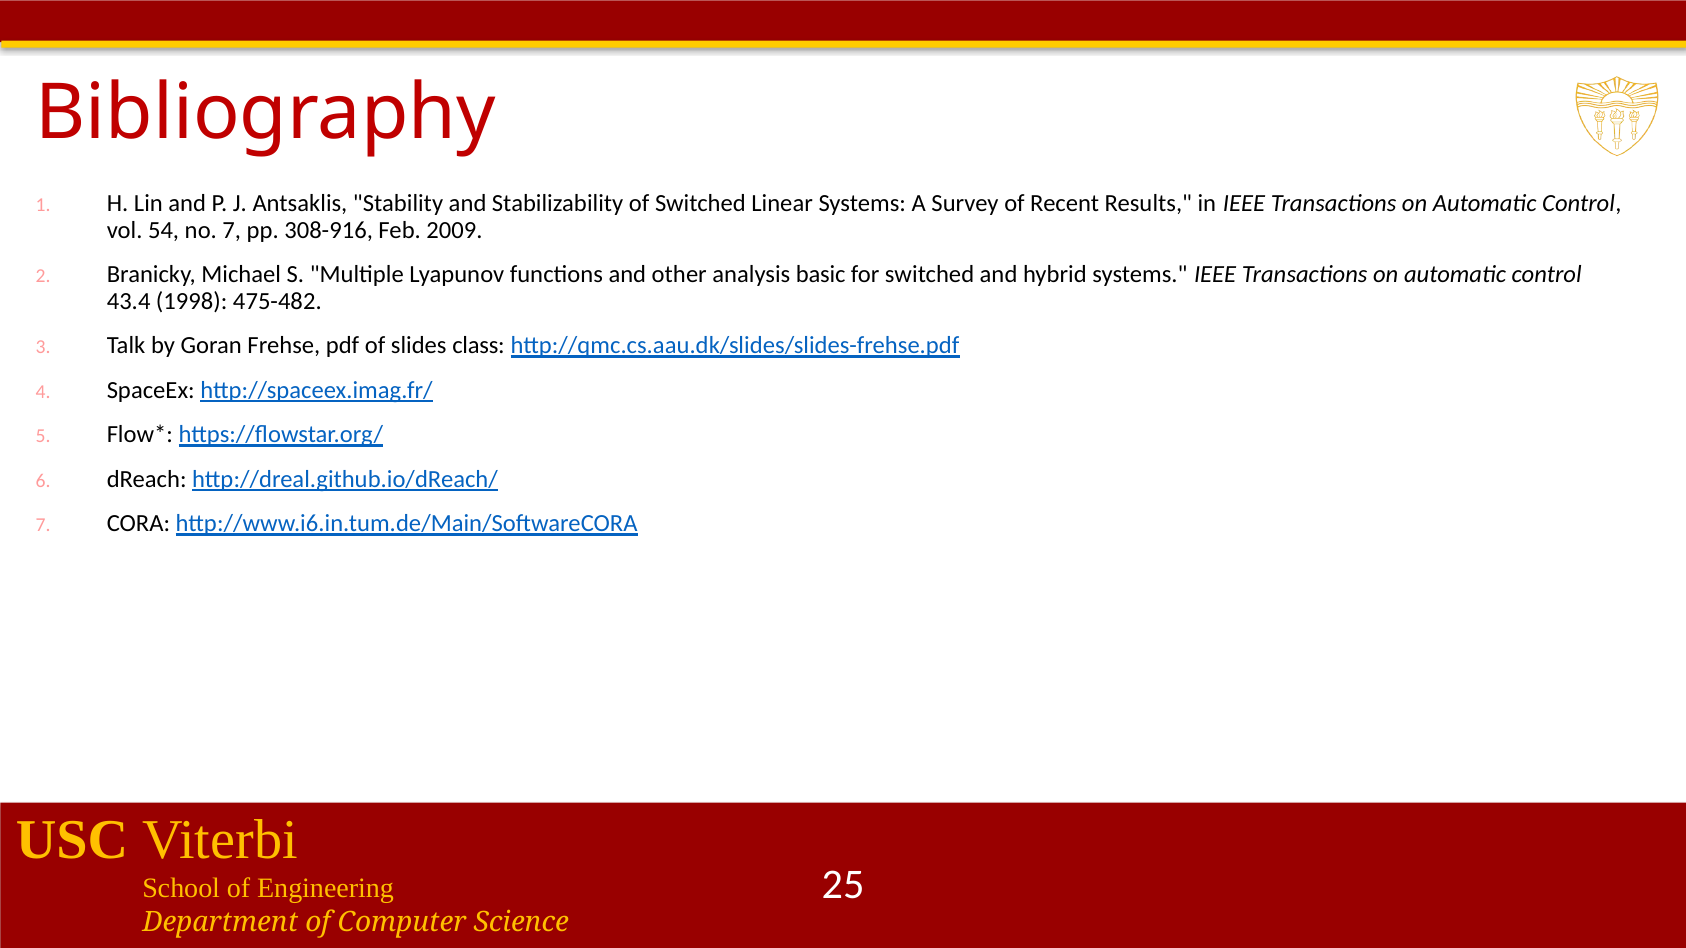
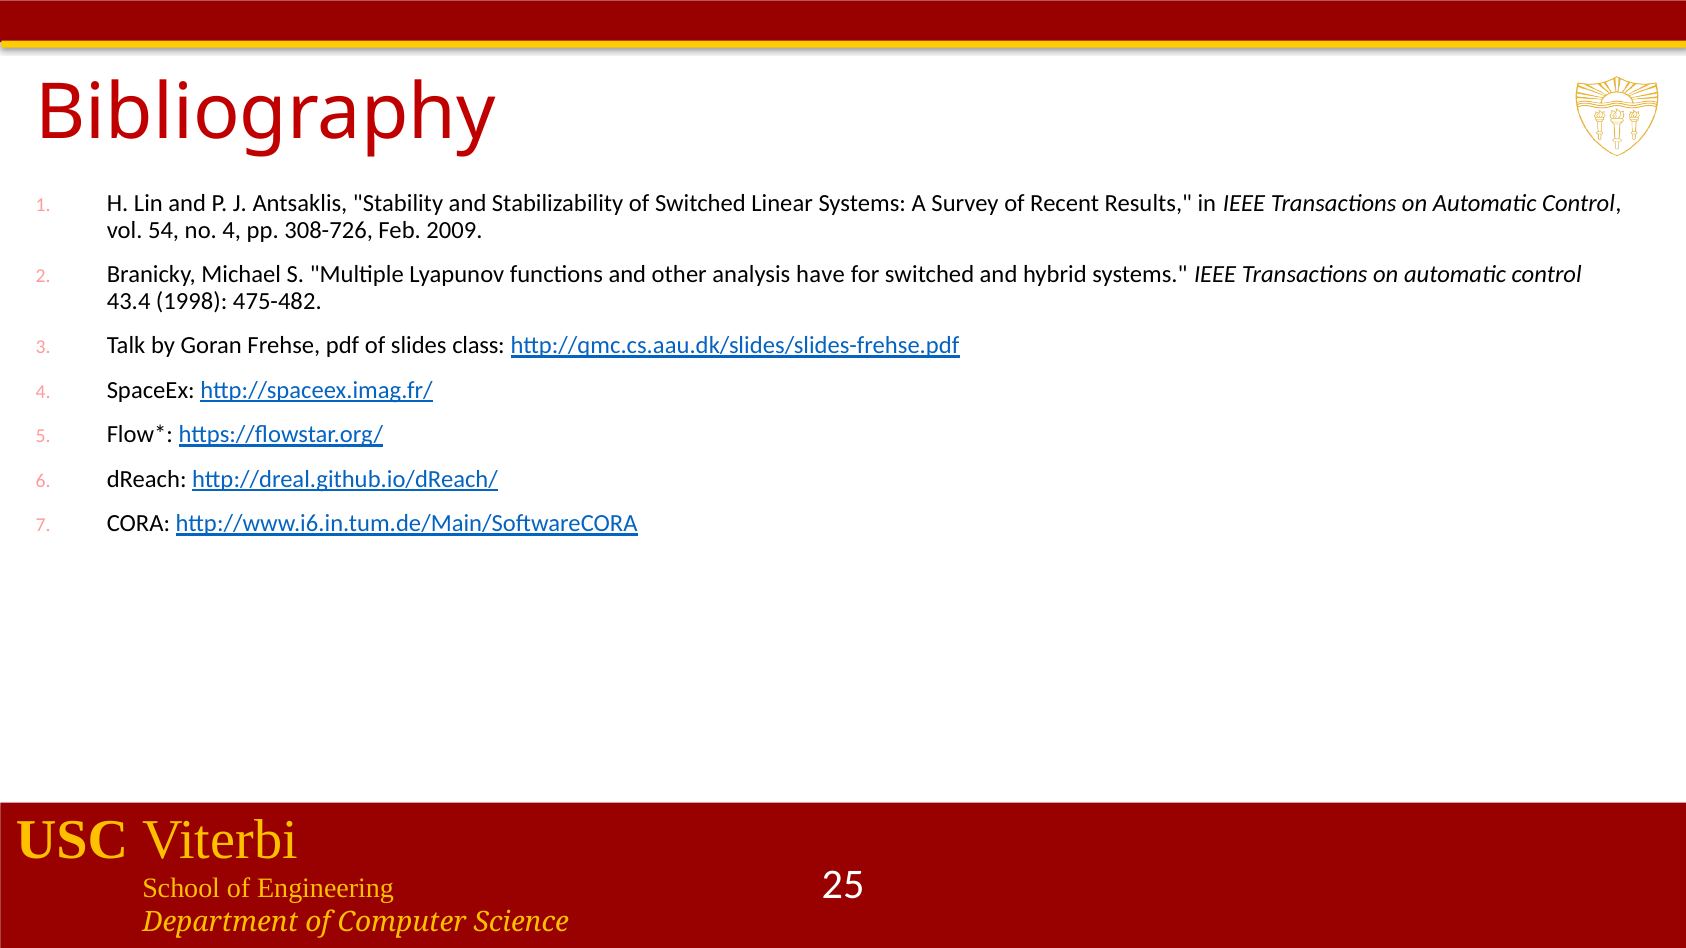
no 7: 7 -> 4
308-916: 308-916 -> 308-726
basic: basic -> have
